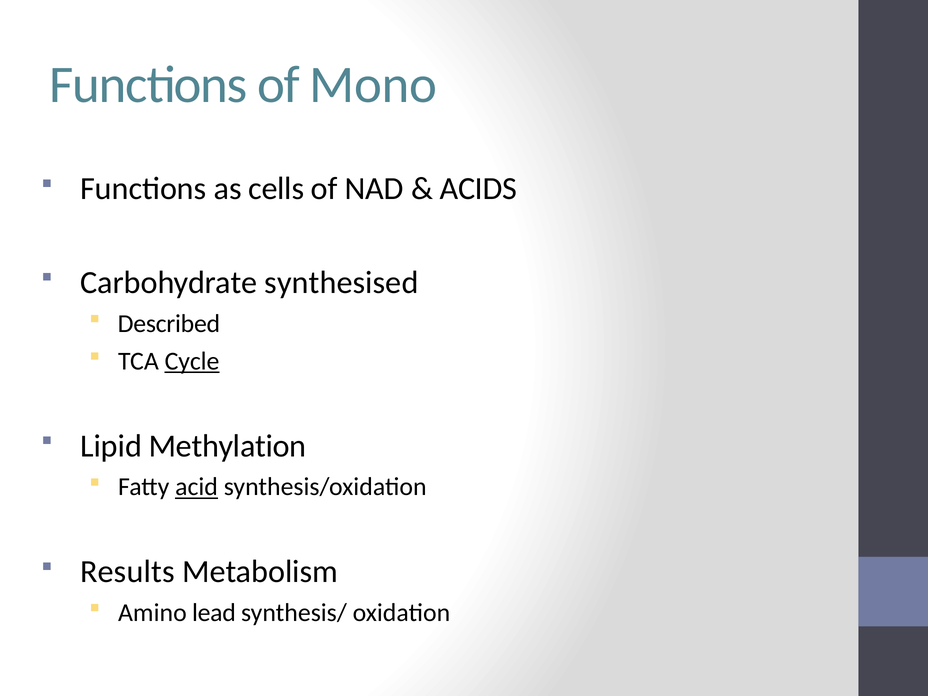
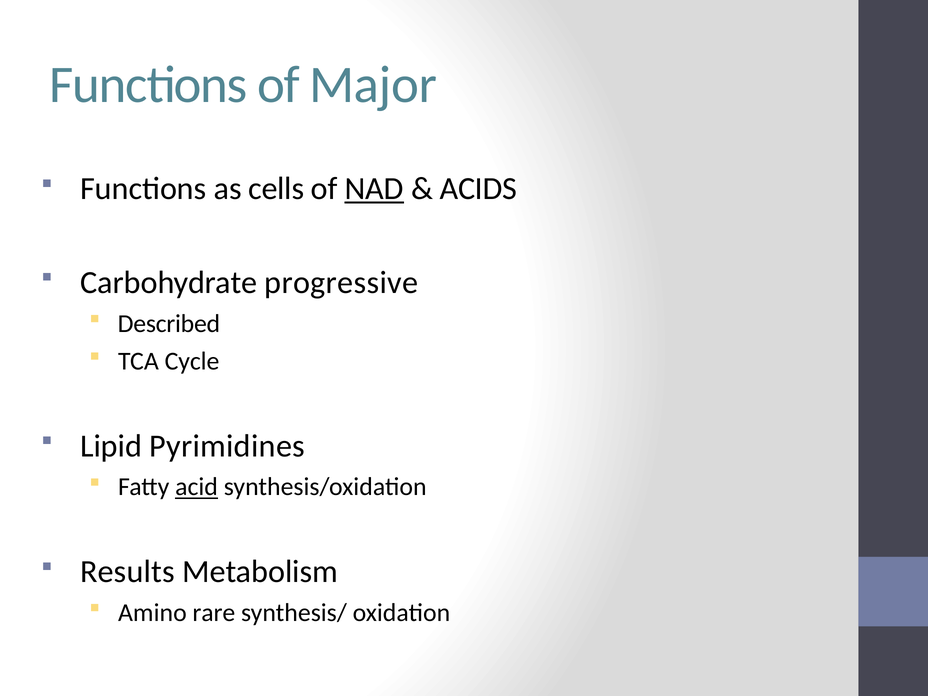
Mono: Mono -> Major
NAD underline: none -> present
synthesised: synthesised -> progressive
Cycle underline: present -> none
Methylation: Methylation -> Pyrimidines
lead: lead -> rare
